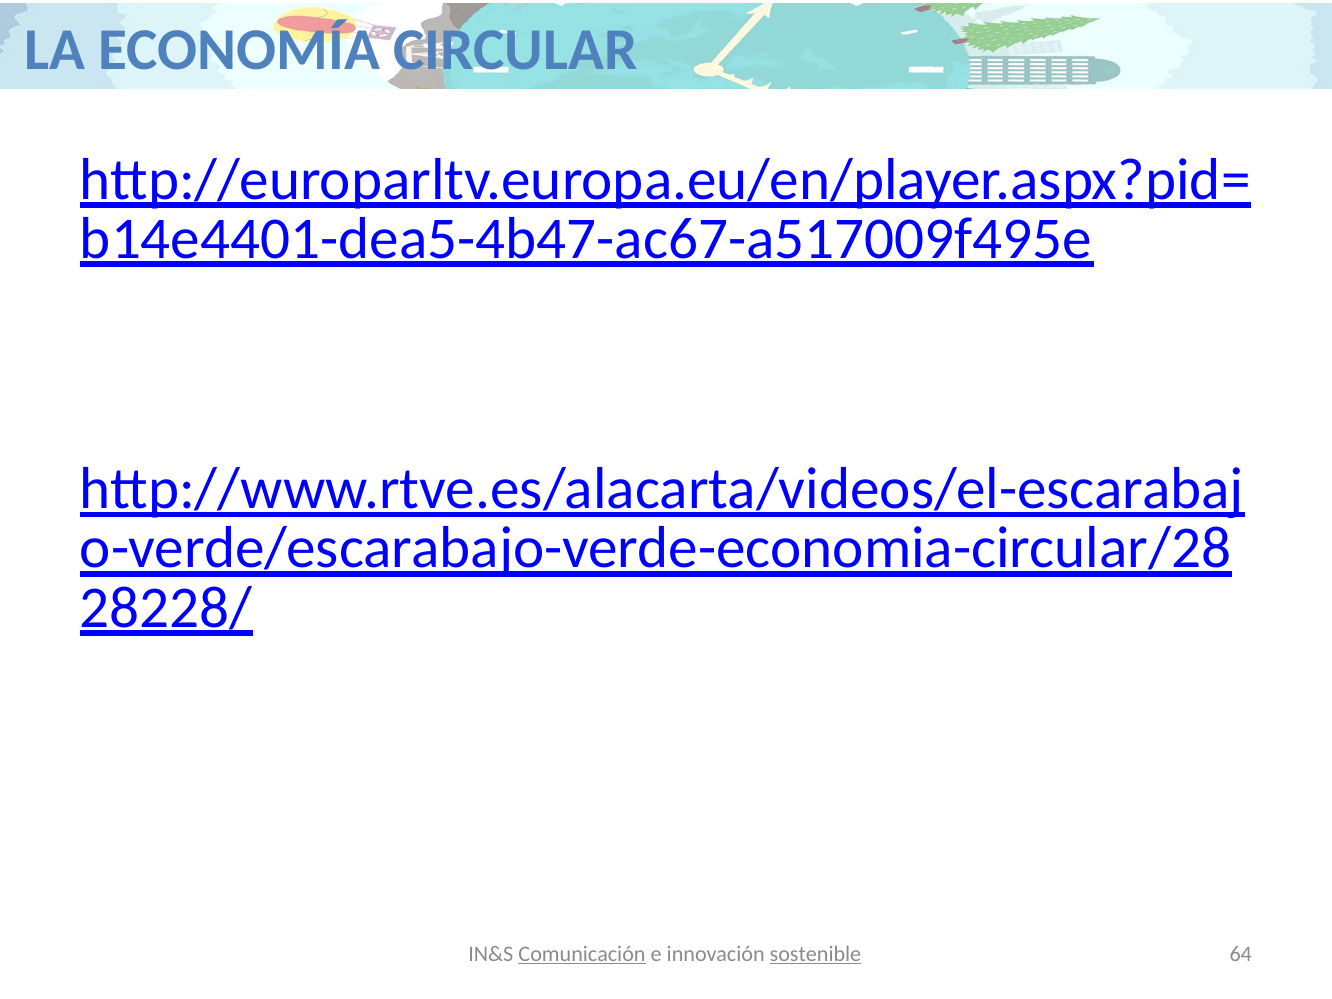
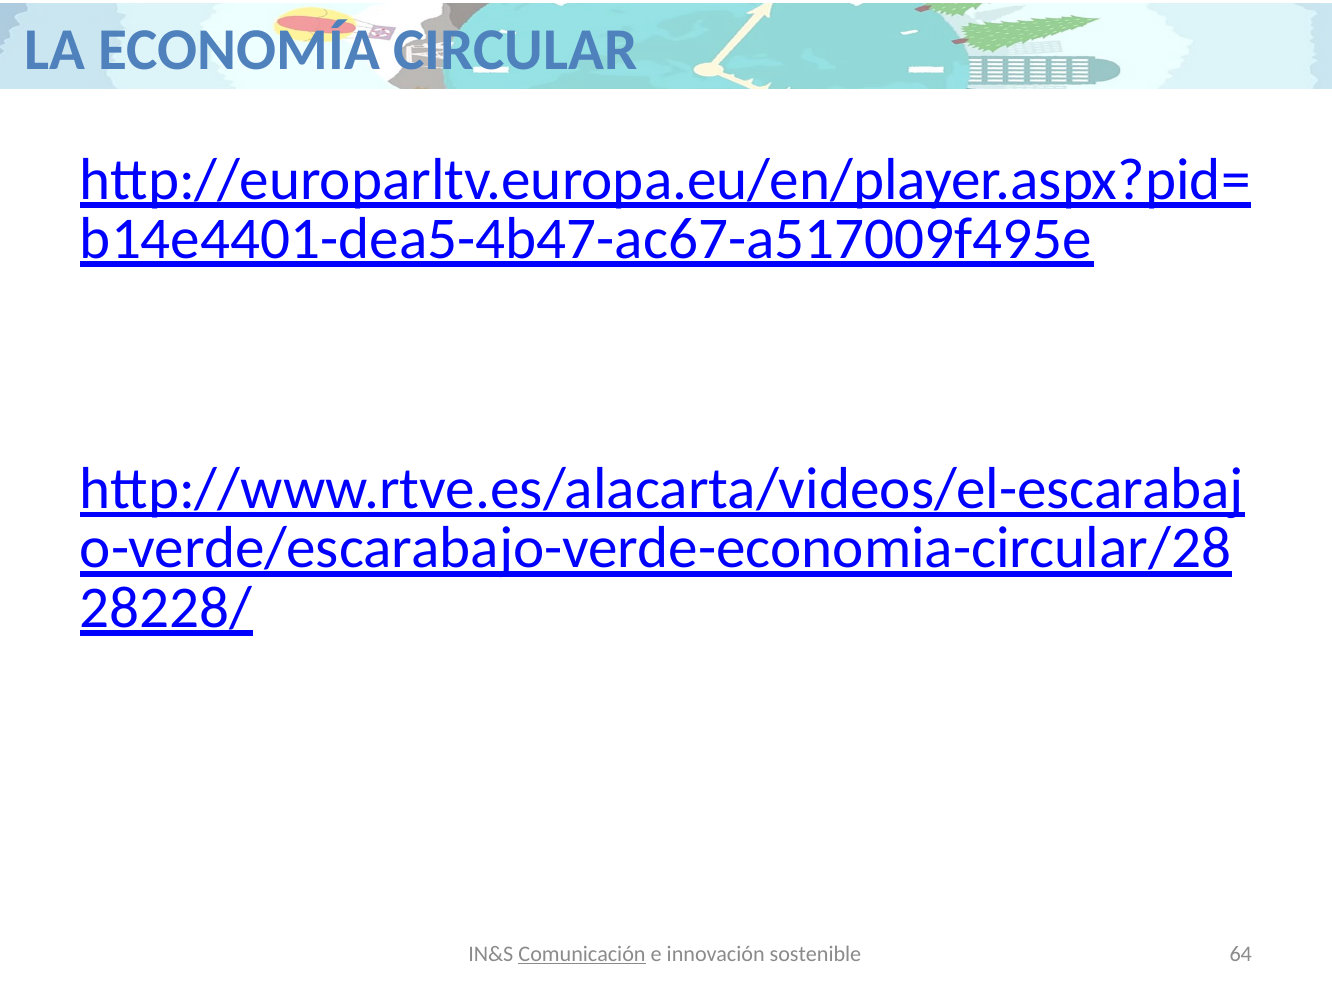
sostenible underline: present -> none
